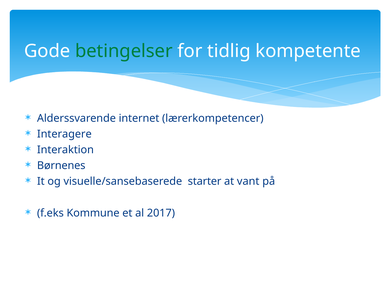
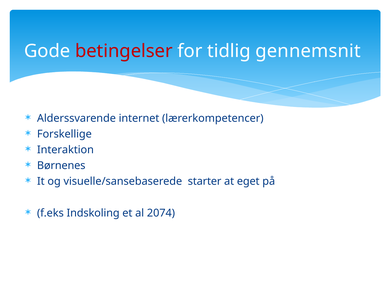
betingelser colour: green -> red
kompetente: kompetente -> gennemsnit
Interagere: Interagere -> Forskellige
vant: vant -> eget
Kommune: Kommune -> Indskoling
2017: 2017 -> 2074
